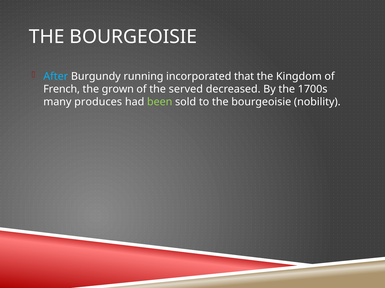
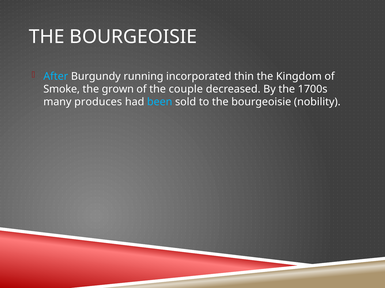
that: that -> thin
French: French -> Smoke
served: served -> couple
been colour: light green -> light blue
